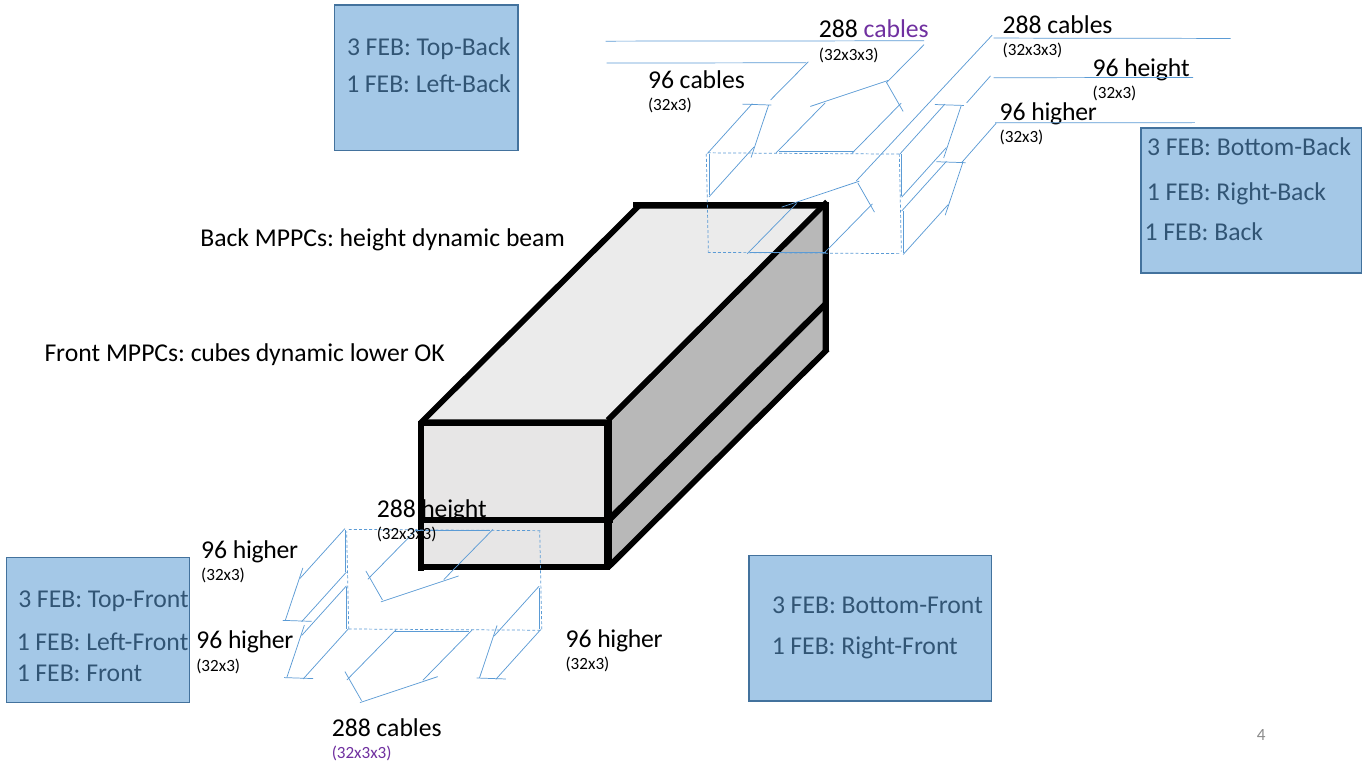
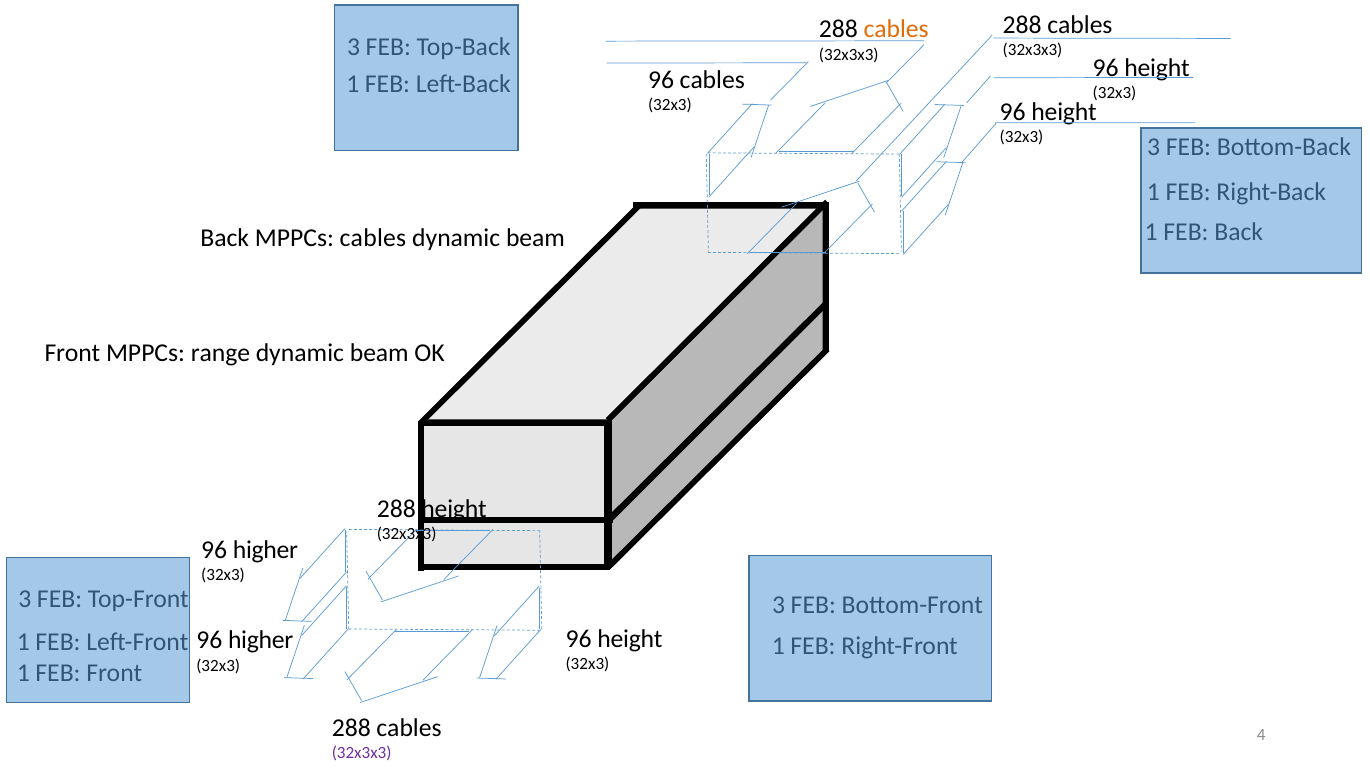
cables at (896, 30) colour: purple -> orange
higher at (1064, 112): higher -> height
MPPCs height: height -> cables
cubes: cubes -> range
lower at (379, 354): lower -> beam
higher at (630, 639): higher -> height
